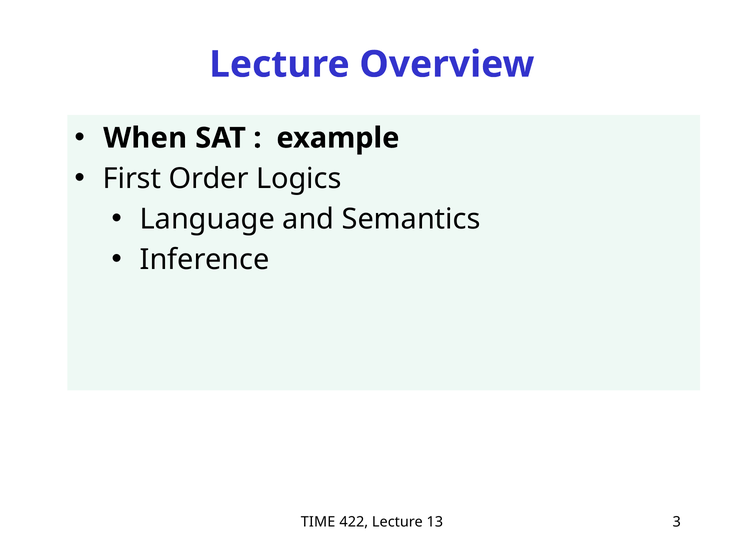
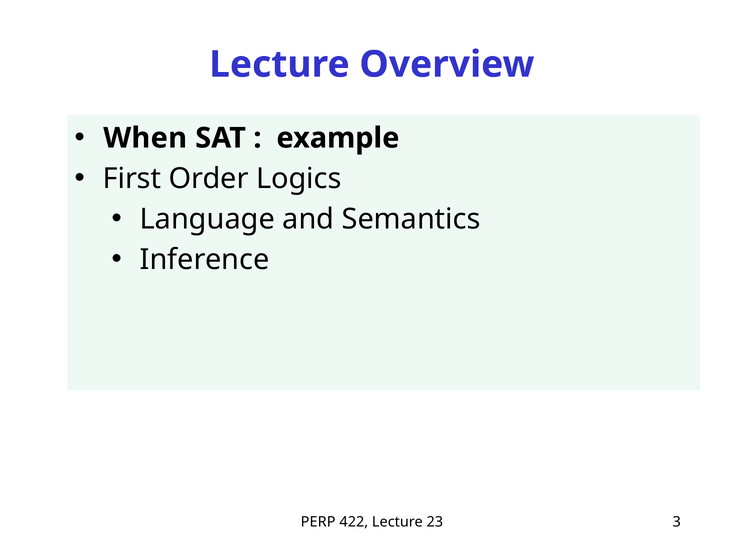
TIME: TIME -> PERP
13: 13 -> 23
